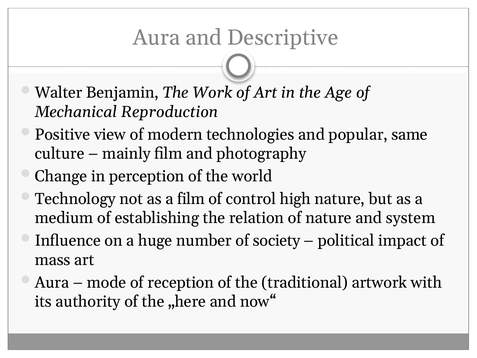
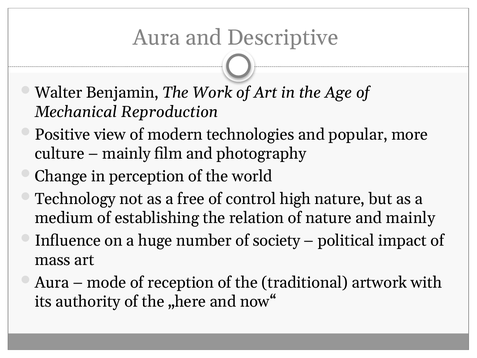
same: same -> more
a film: film -> free
and system: system -> mainly
